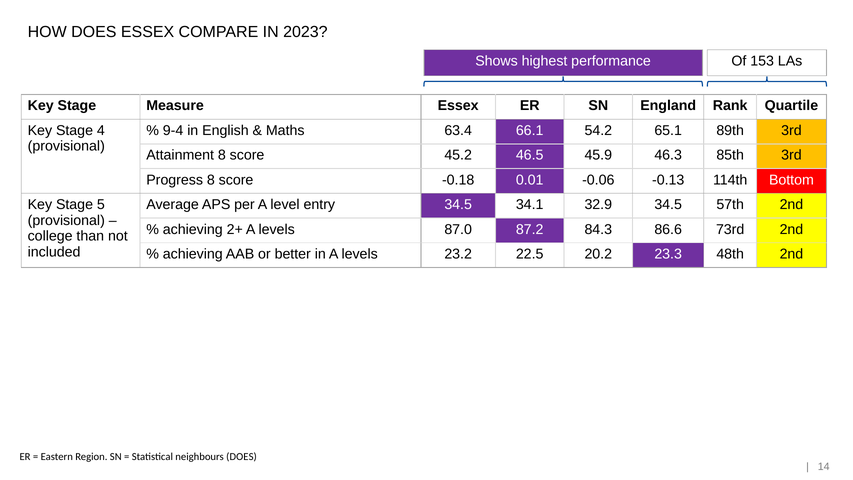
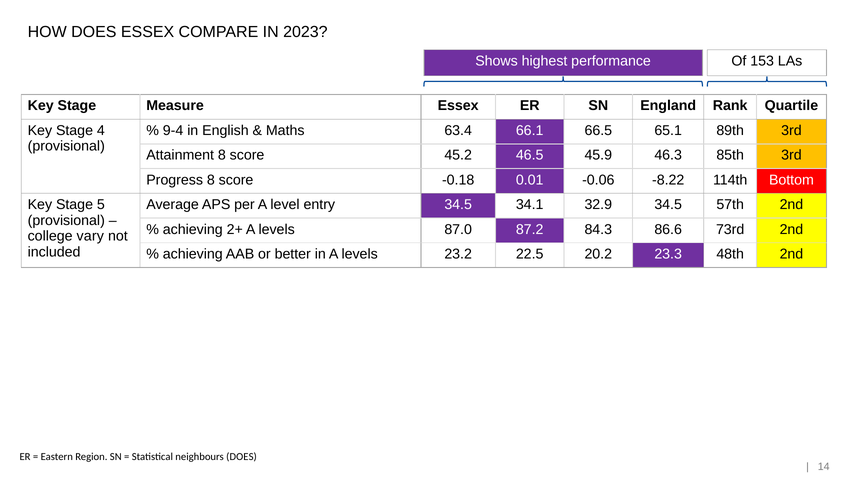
54.2: 54.2 -> 66.5
-0.13: -0.13 -> -8.22
than: than -> vary
